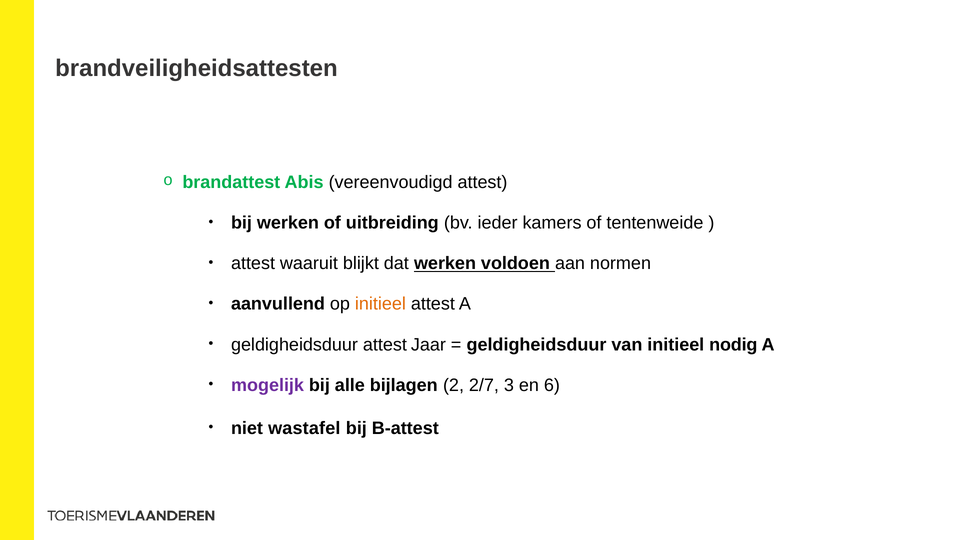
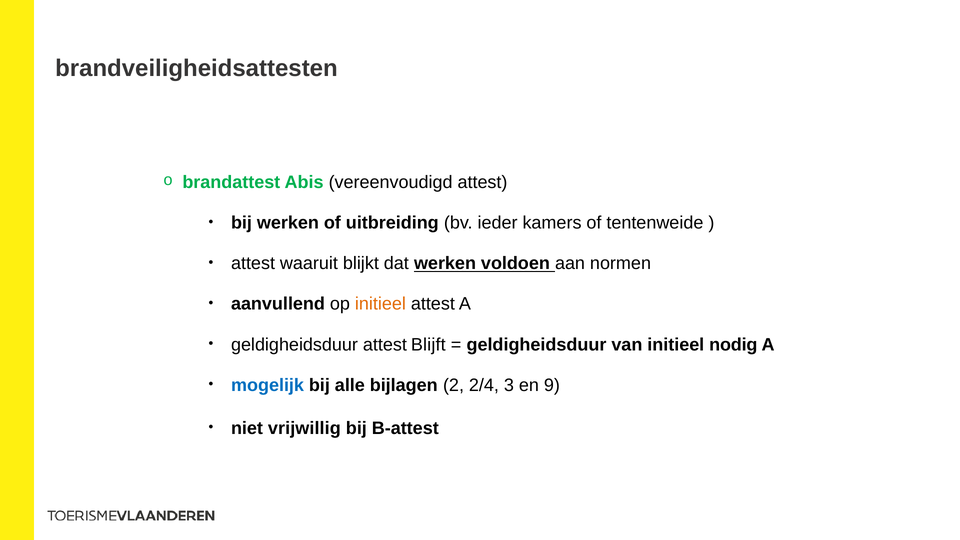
Jaar: Jaar -> Blijft
mogelijk colour: purple -> blue
2/7: 2/7 -> 2/4
6: 6 -> 9
wastafel: wastafel -> vrijwillig
